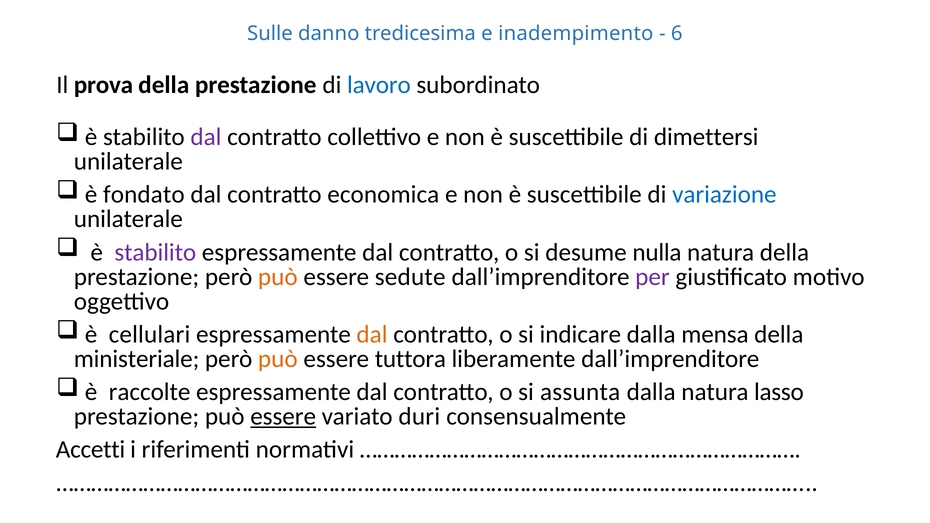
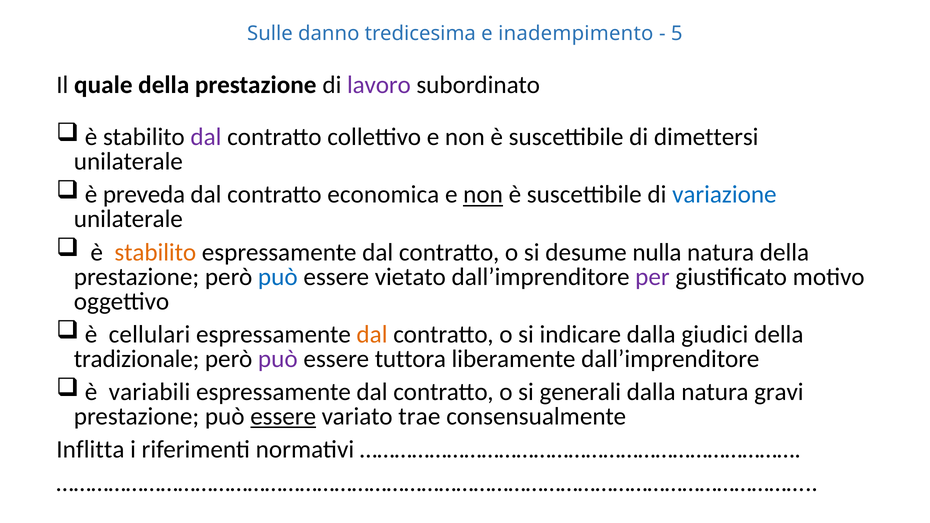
6: 6 -> 5
prova: prova -> quale
lavoro colour: blue -> purple
fondato: fondato -> preveda
non at (483, 195) underline: none -> present
stabilito at (155, 252) colour: purple -> orange
può at (278, 277) colour: orange -> blue
sedute: sedute -> vietato
mensa: mensa -> giudici
ministeriale: ministeriale -> tradizionale
può at (278, 359) colour: orange -> purple
raccolte: raccolte -> variabili
assunta: assunta -> generali
lasso: lasso -> gravi
duri: duri -> trae
Accetti: Accetti -> Inflitta
